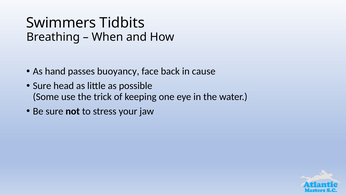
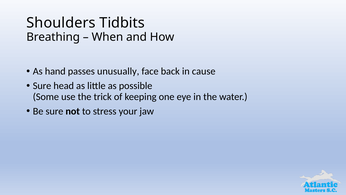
Swimmers: Swimmers -> Shoulders
buoyancy: buoyancy -> unusually
